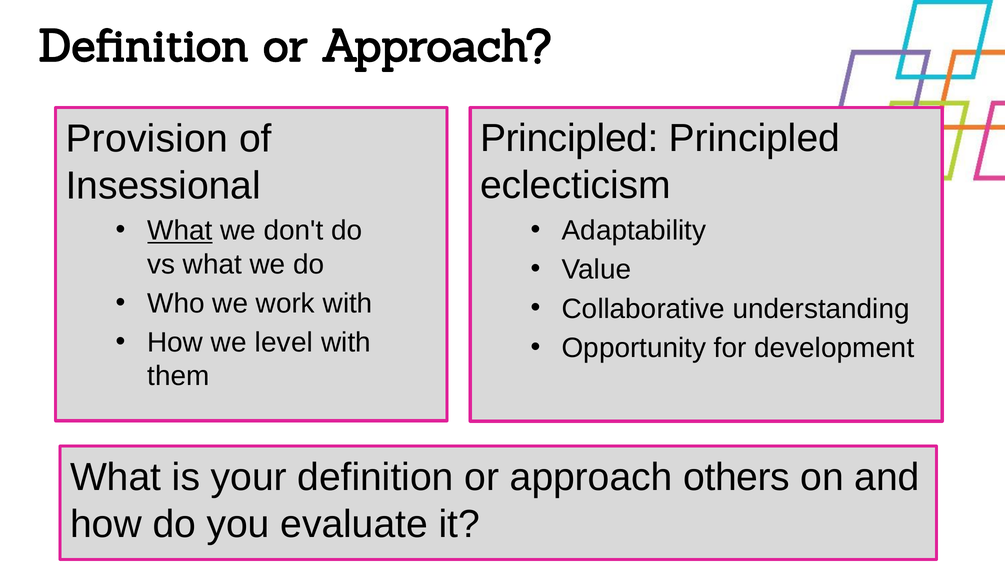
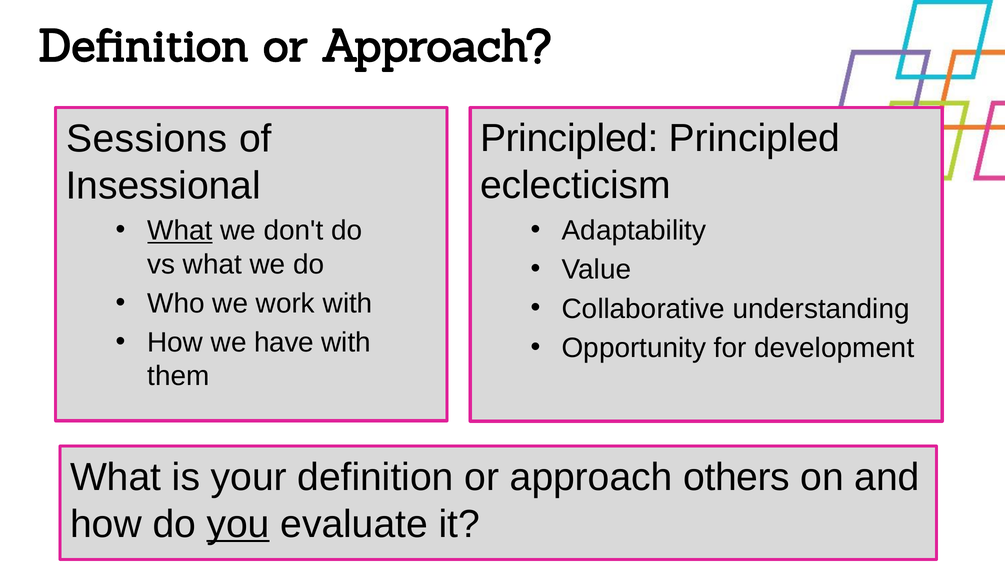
Provision: Provision -> Sessions
level: level -> have
you underline: none -> present
